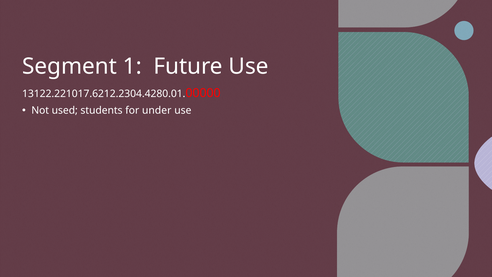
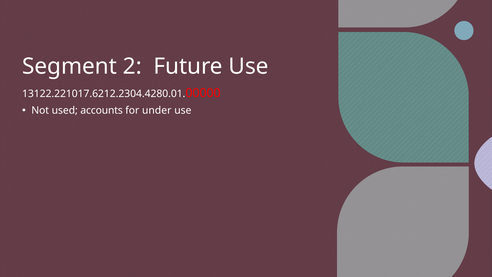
1: 1 -> 2
students: students -> accounts
